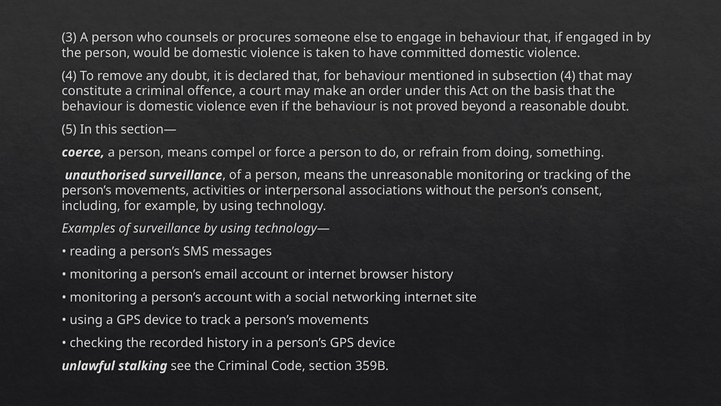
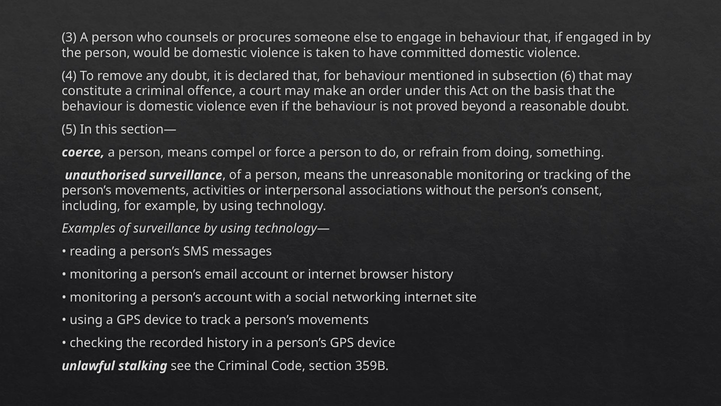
subsection 4: 4 -> 6
